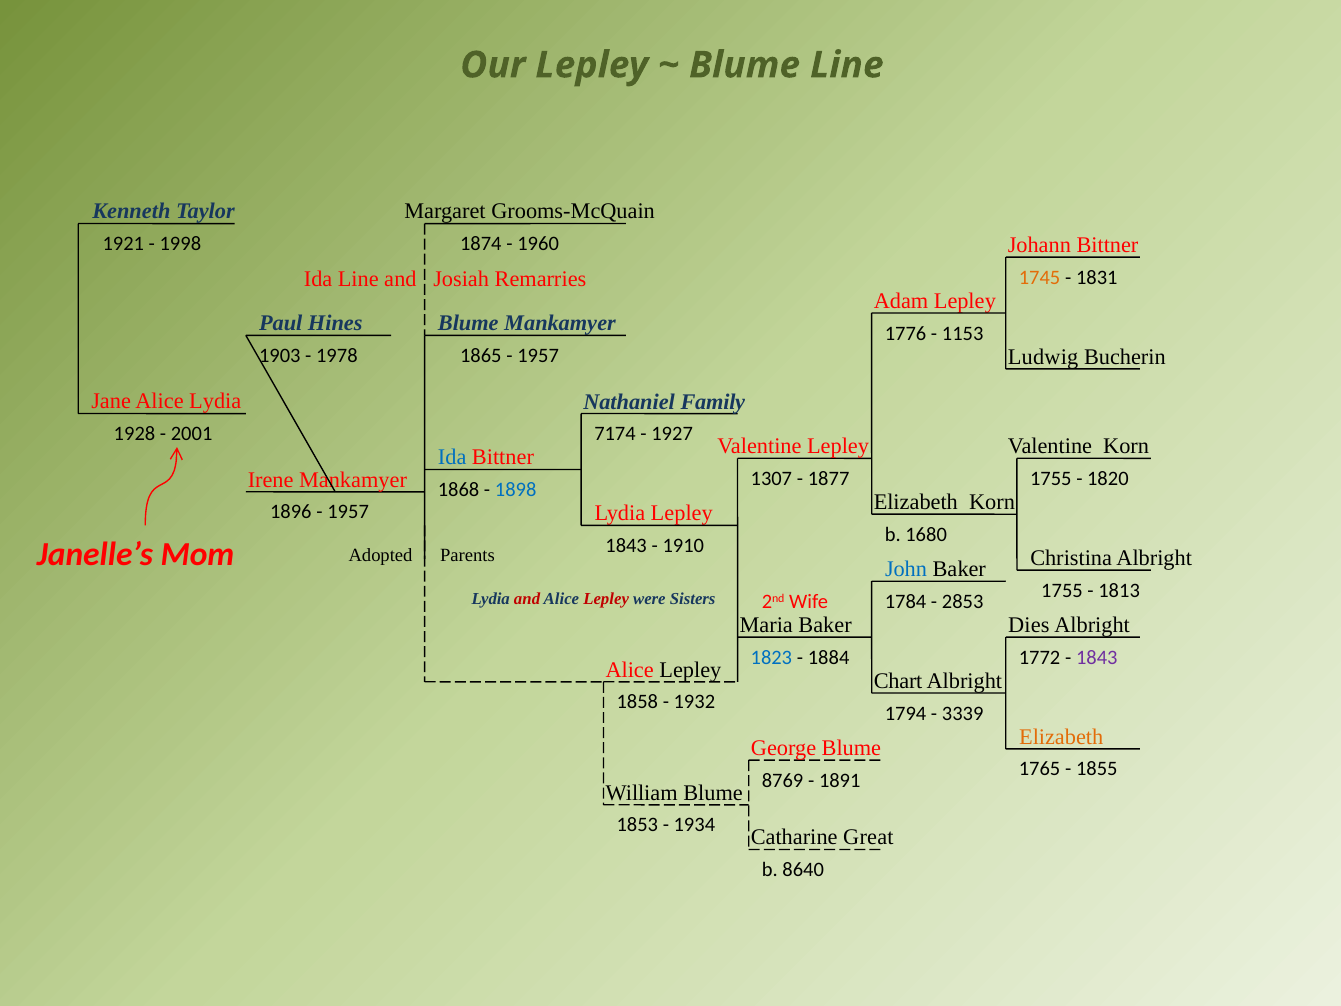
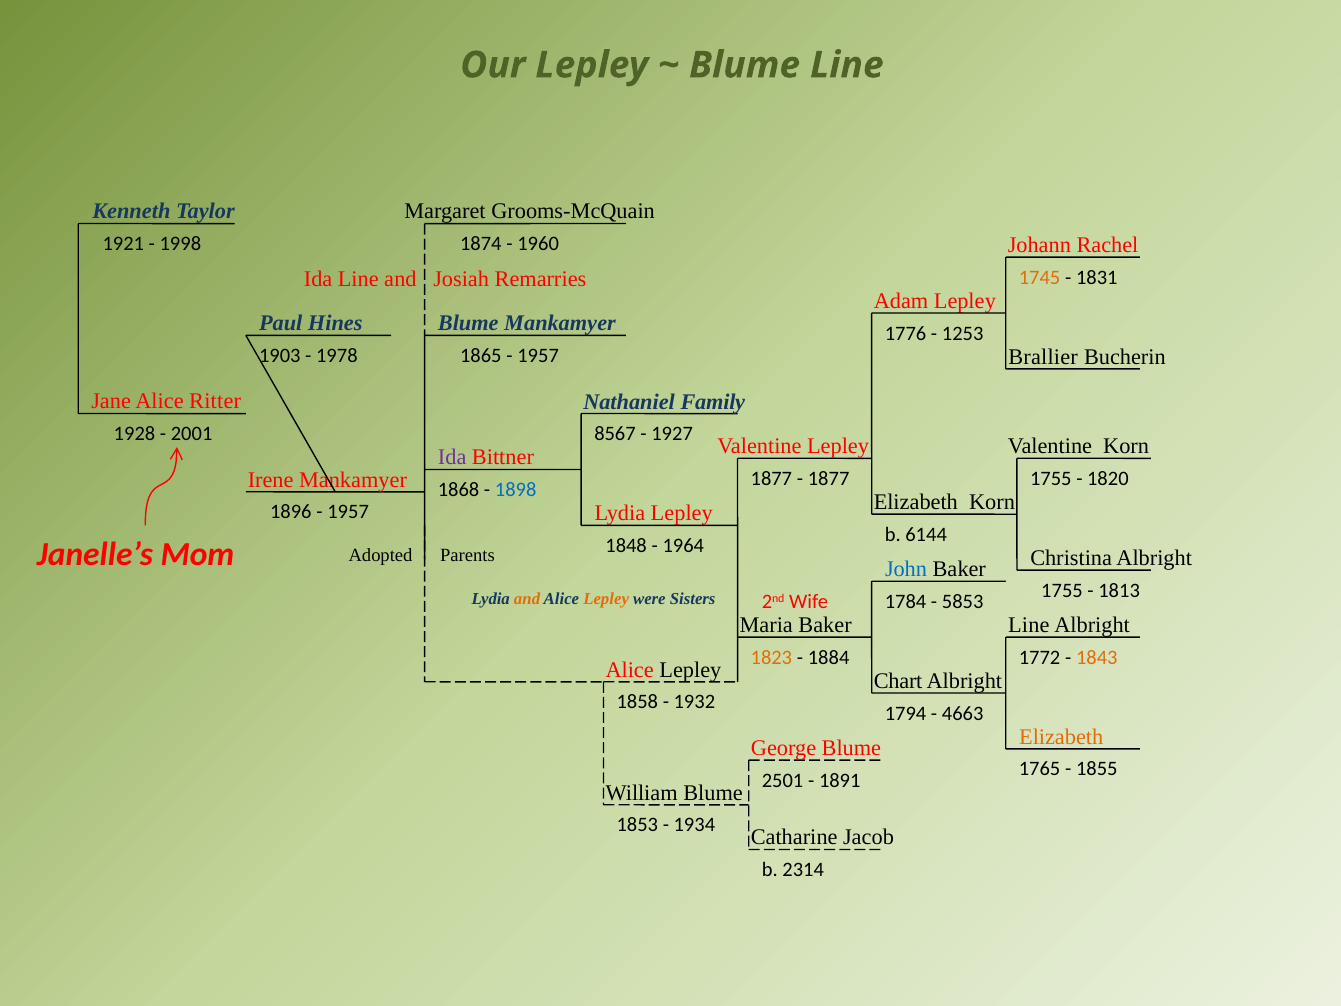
Johann Bittner: Bittner -> Rachel
1153: 1153 -> 1253
Ludwig: Ludwig -> Brallier
Alice Lydia: Lydia -> Ritter
7174: 7174 -> 8567
Ida at (452, 457) colour: blue -> purple
1307 at (771, 478): 1307 -> 1877
1680: 1680 -> 6144
1843 at (626, 545): 1843 -> 1848
1910: 1910 -> 1964
and at (527, 599) colour: red -> orange
Lepley at (606, 599) colour: red -> orange
2853: 2853 -> 5853
Dies at (1029, 625): Dies -> Line
1823 colour: blue -> orange
1843 at (1097, 657) colour: purple -> orange
3339: 3339 -> 4663
8769: 8769 -> 2501
Great: Great -> Jacob
8640: 8640 -> 2314
